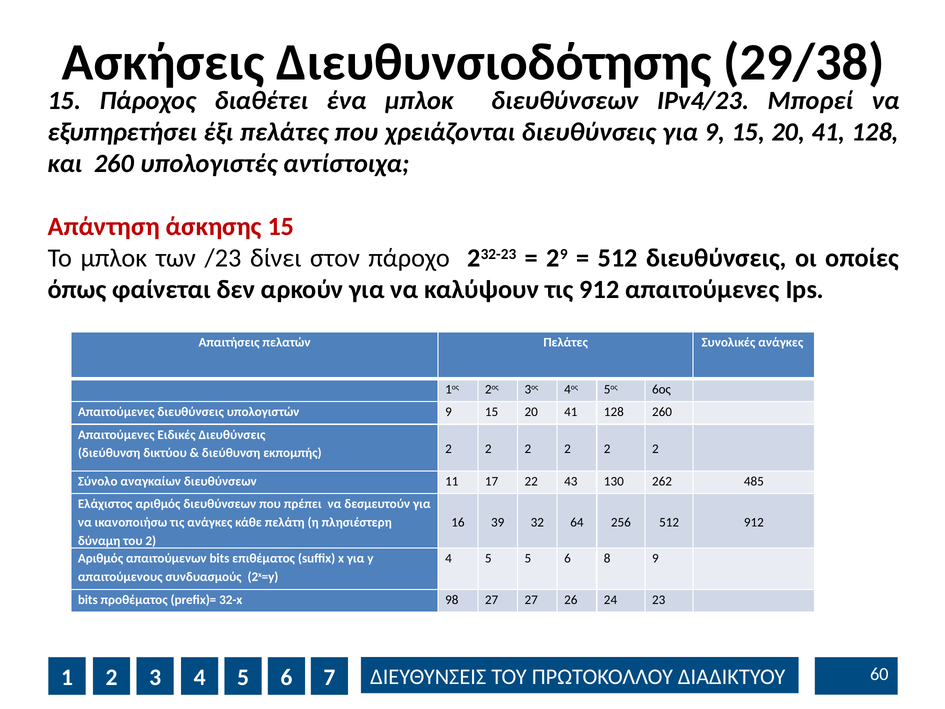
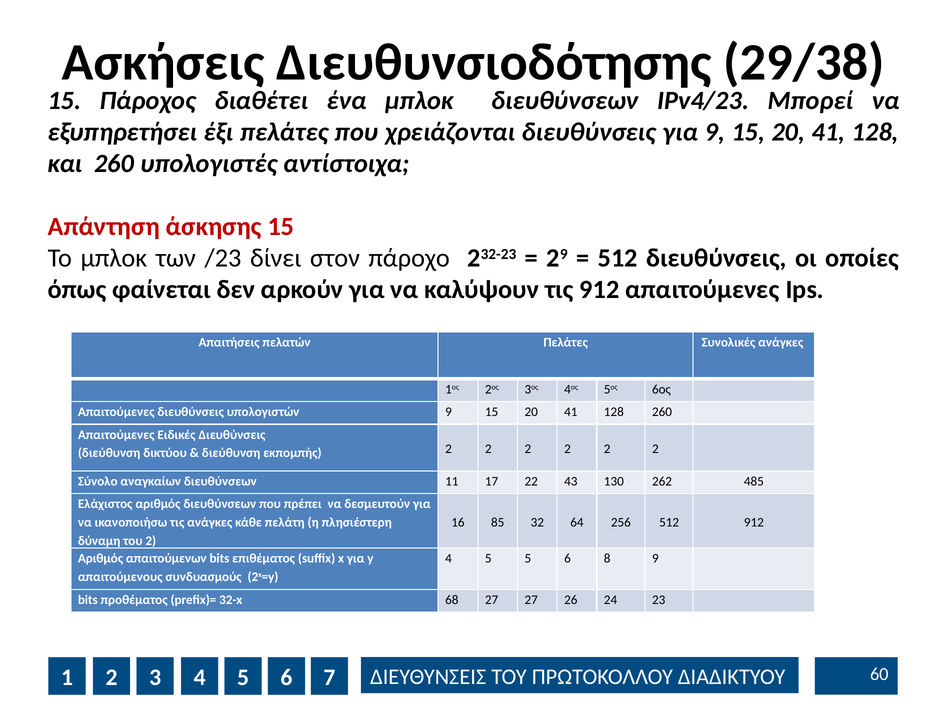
39: 39 -> 85
98: 98 -> 68
